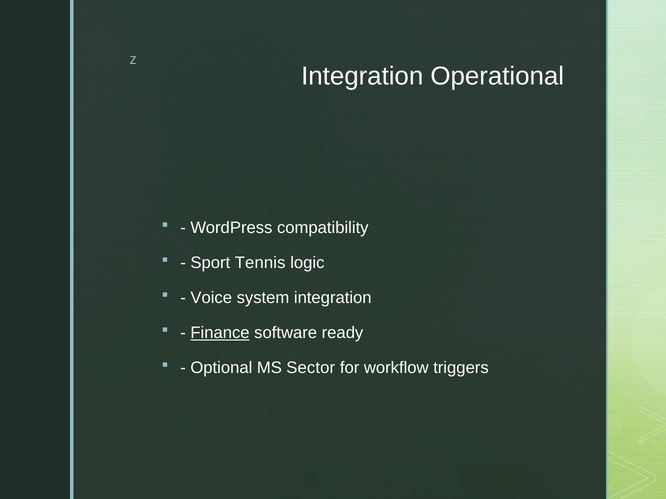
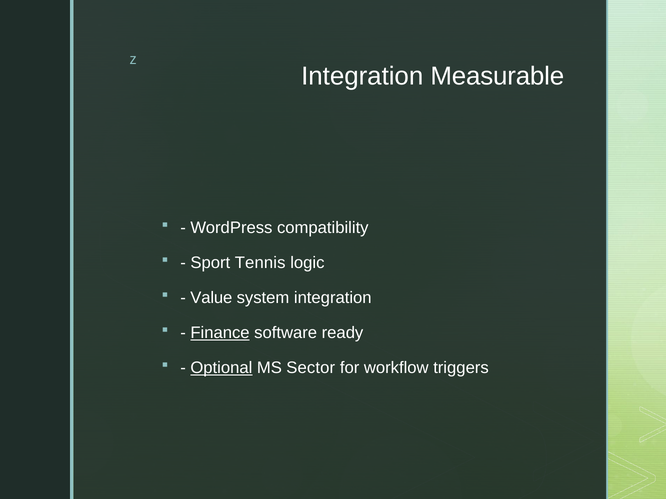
Operational: Operational -> Measurable
Voice: Voice -> Value
Optional underline: none -> present
